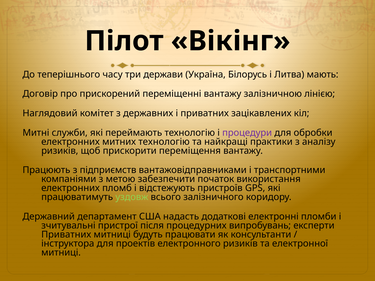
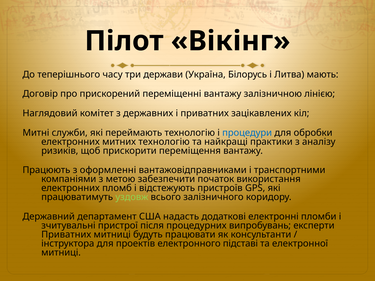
процедури colour: purple -> blue
підприємств: підприємств -> оформленні
електронного ризиків: ризиків -> підставі
